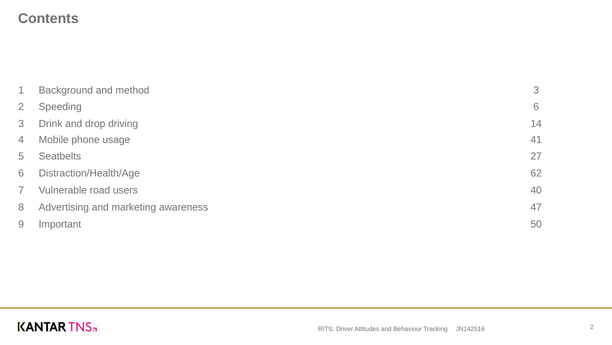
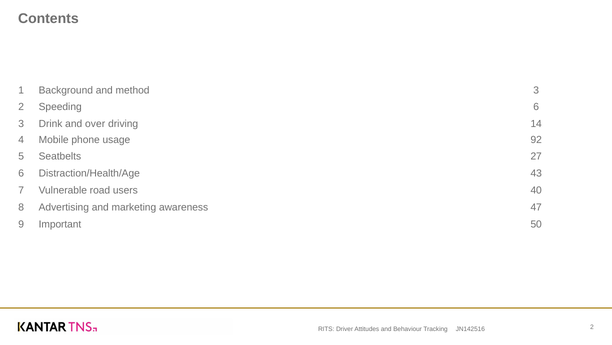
drop: drop -> over
41: 41 -> 92
62: 62 -> 43
